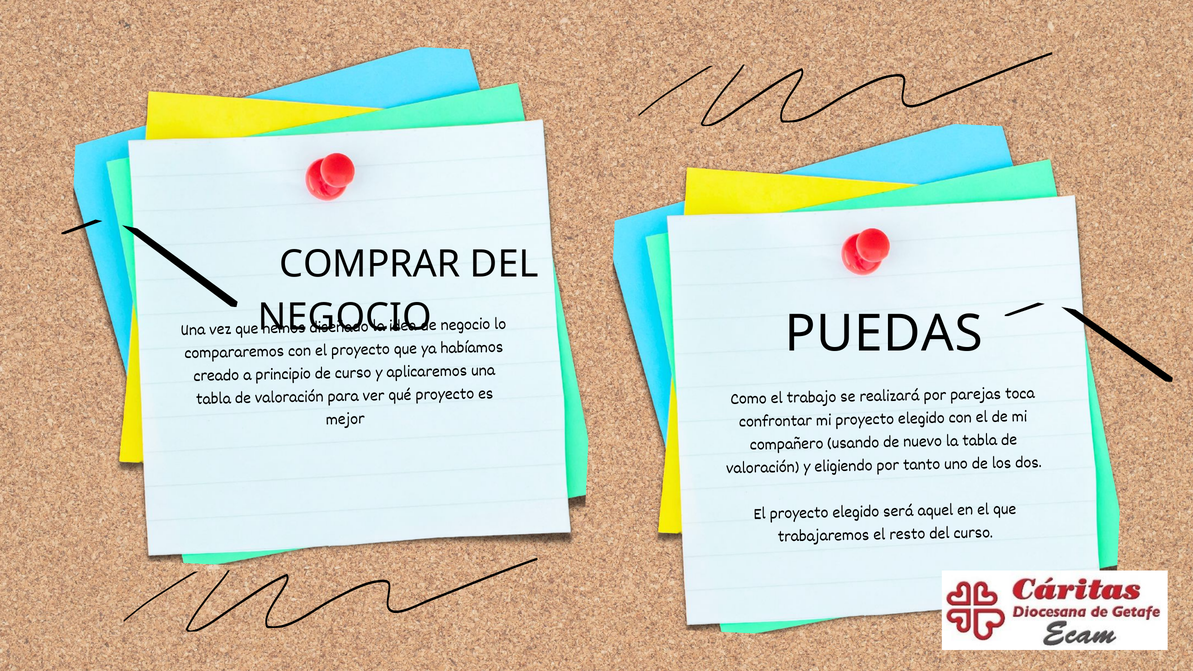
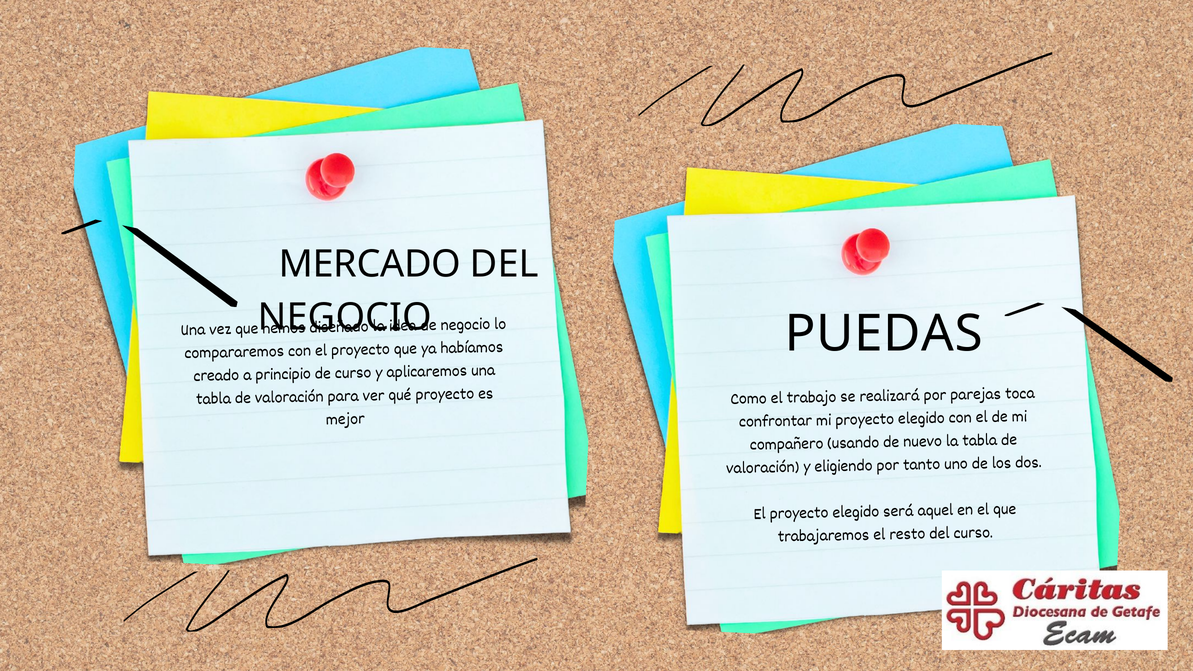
COMPRAR: COMPRAR -> MERCADO
